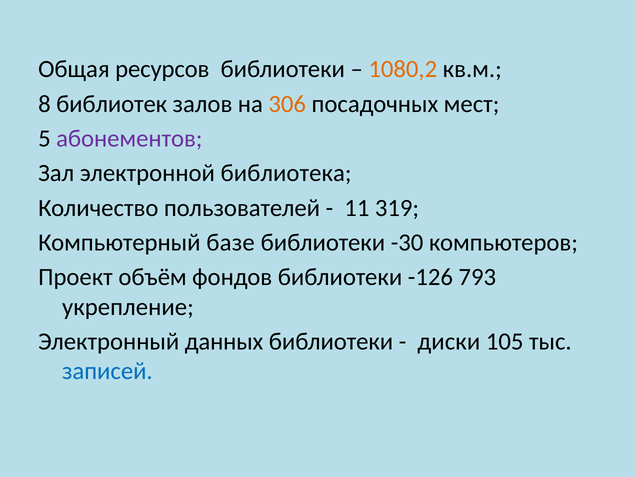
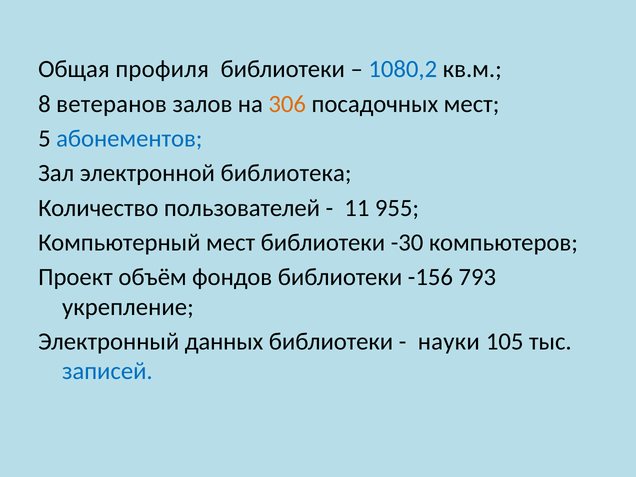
ресурсов: ресурсов -> профиля
1080,2 colour: orange -> blue
библиотек: библиотек -> ветеранов
абонементов colour: purple -> blue
319: 319 -> 955
Компьютерный базе: базе -> мест
-126: -126 -> -156
диски: диски -> науки
